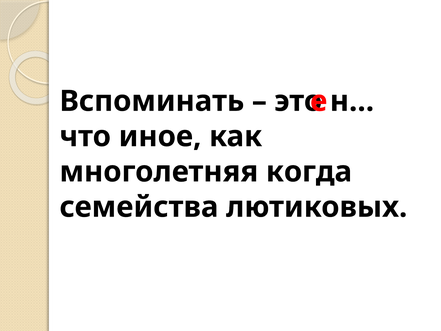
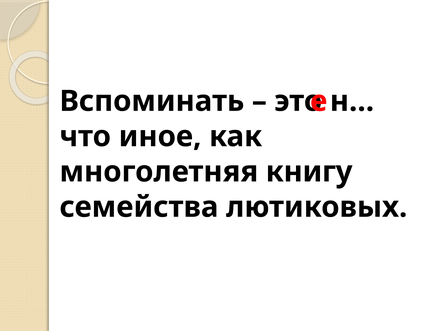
когда: когда -> книгу
